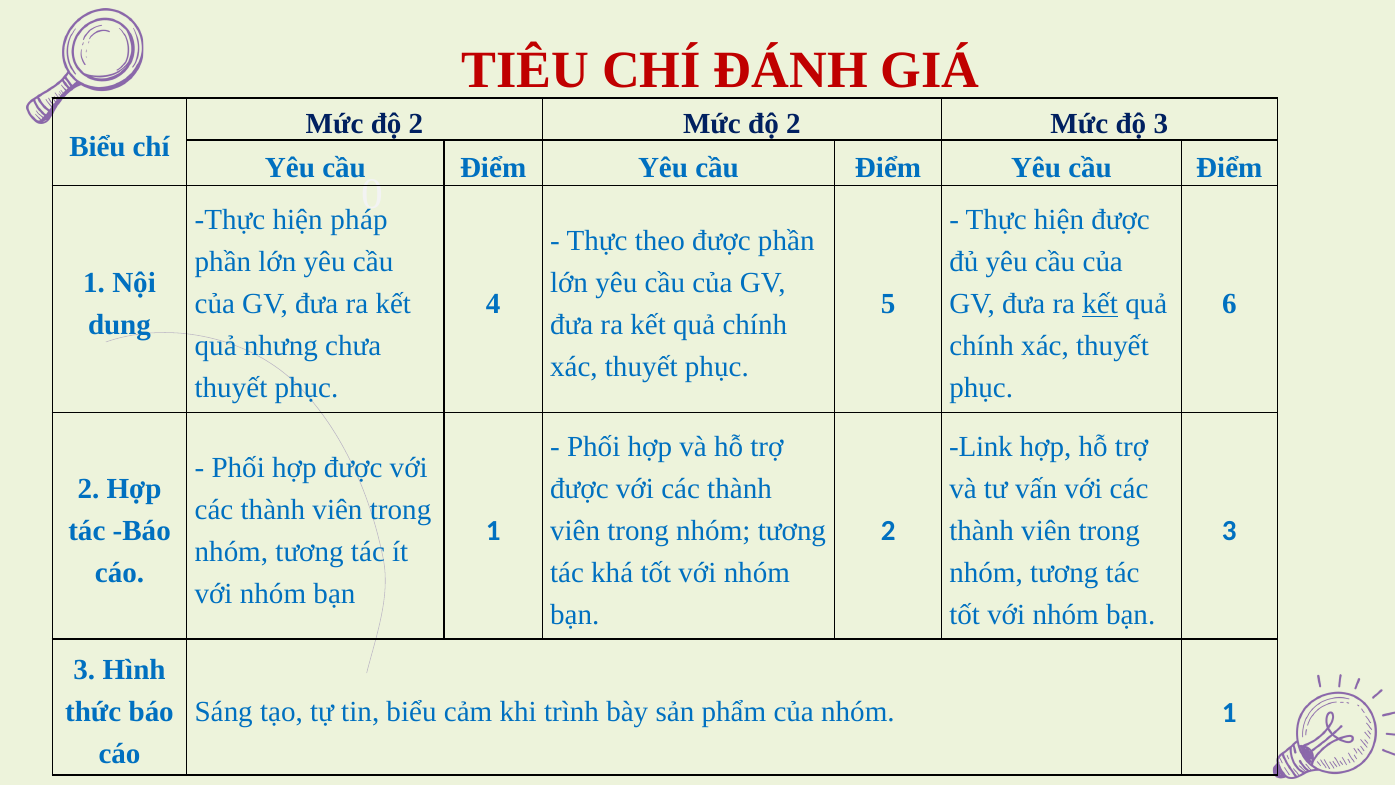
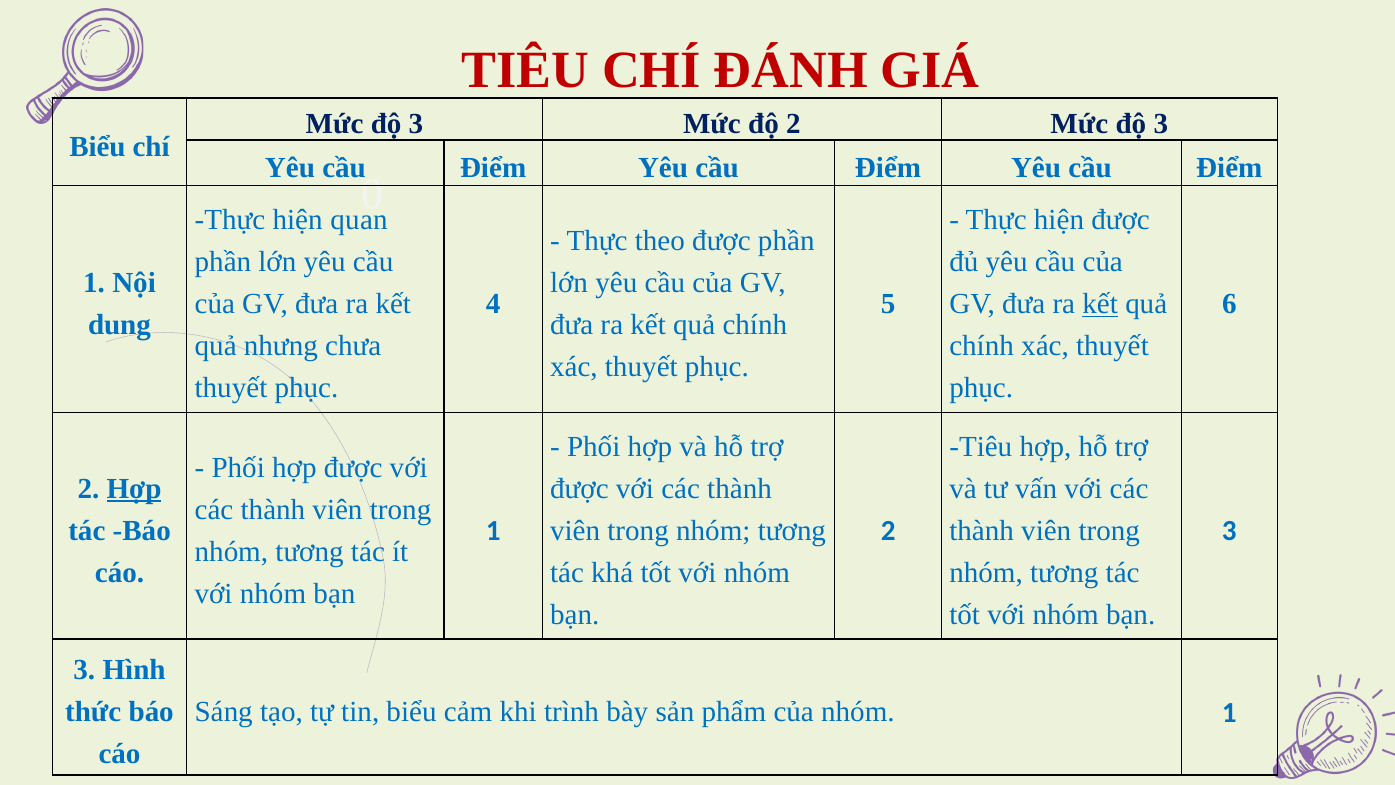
2 at (416, 124): 2 -> 3
pháp: pháp -> quan
Link at (981, 447): Link -> Tiêu
Hợp at (134, 489) underline: none -> present
